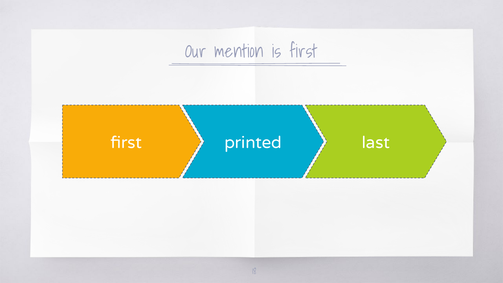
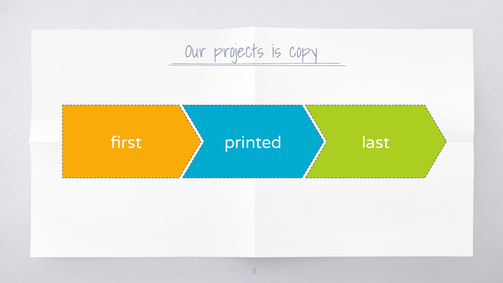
mention: mention -> projects
is first: first -> copy
